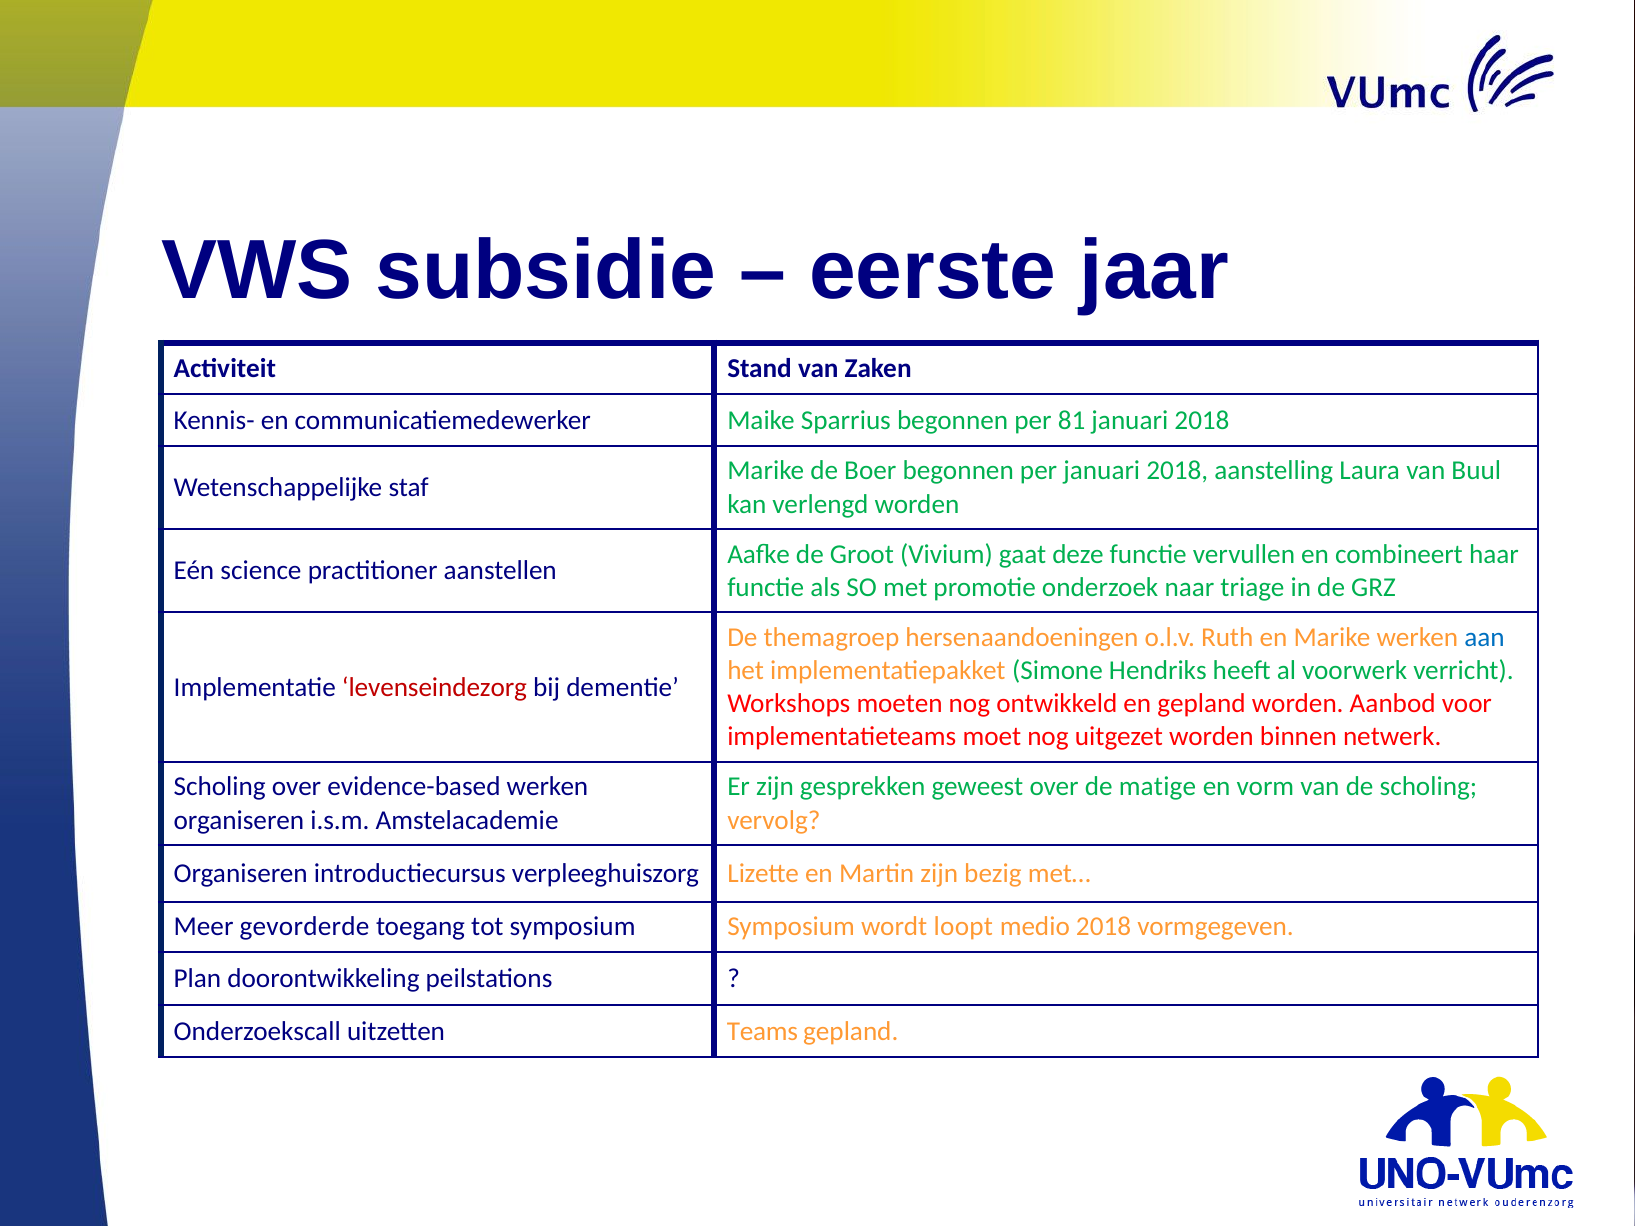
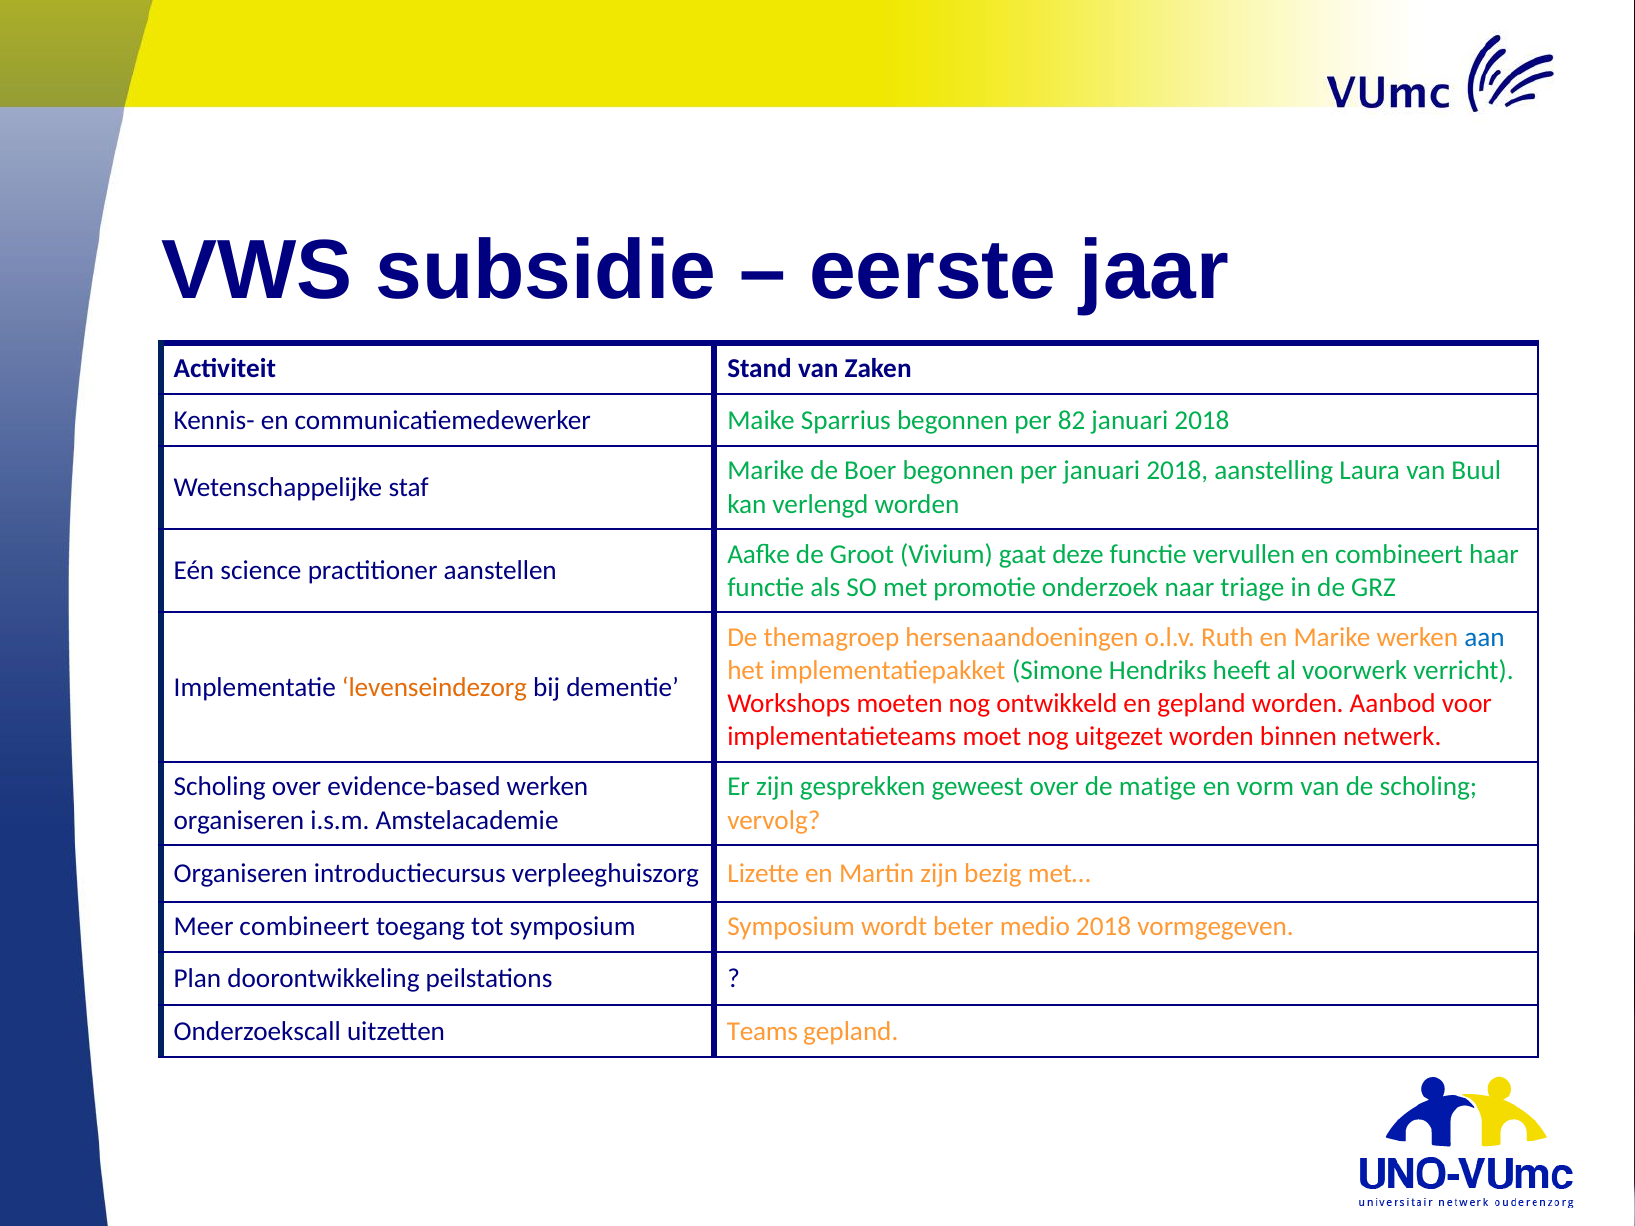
81: 81 -> 82
levenseindezorg colour: red -> orange
Meer gevorderde: gevorderde -> combineert
loopt: loopt -> beter
